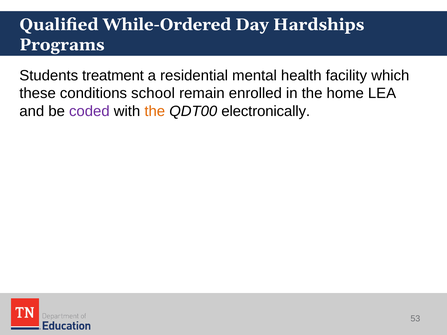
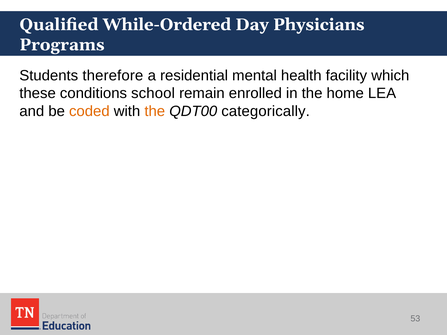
Hardships: Hardships -> Physicians
treatment: treatment -> therefore
coded colour: purple -> orange
electronically: electronically -> categorically
